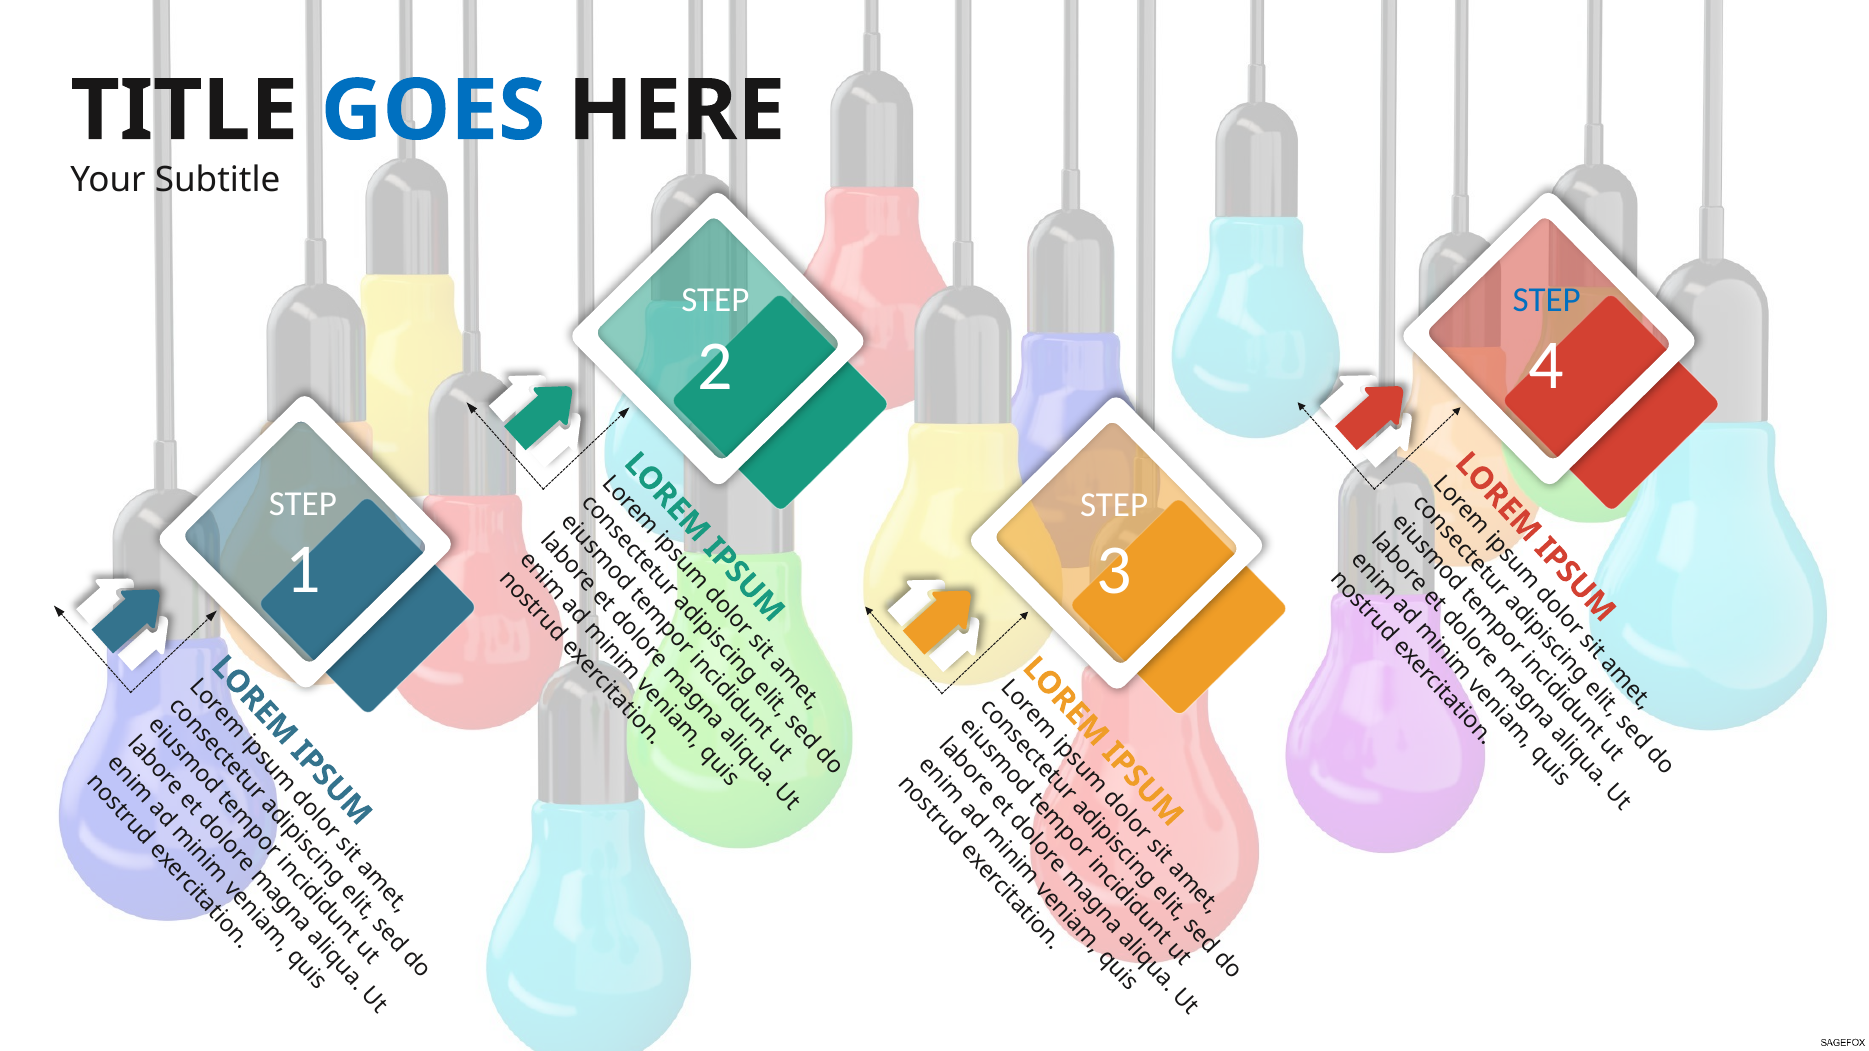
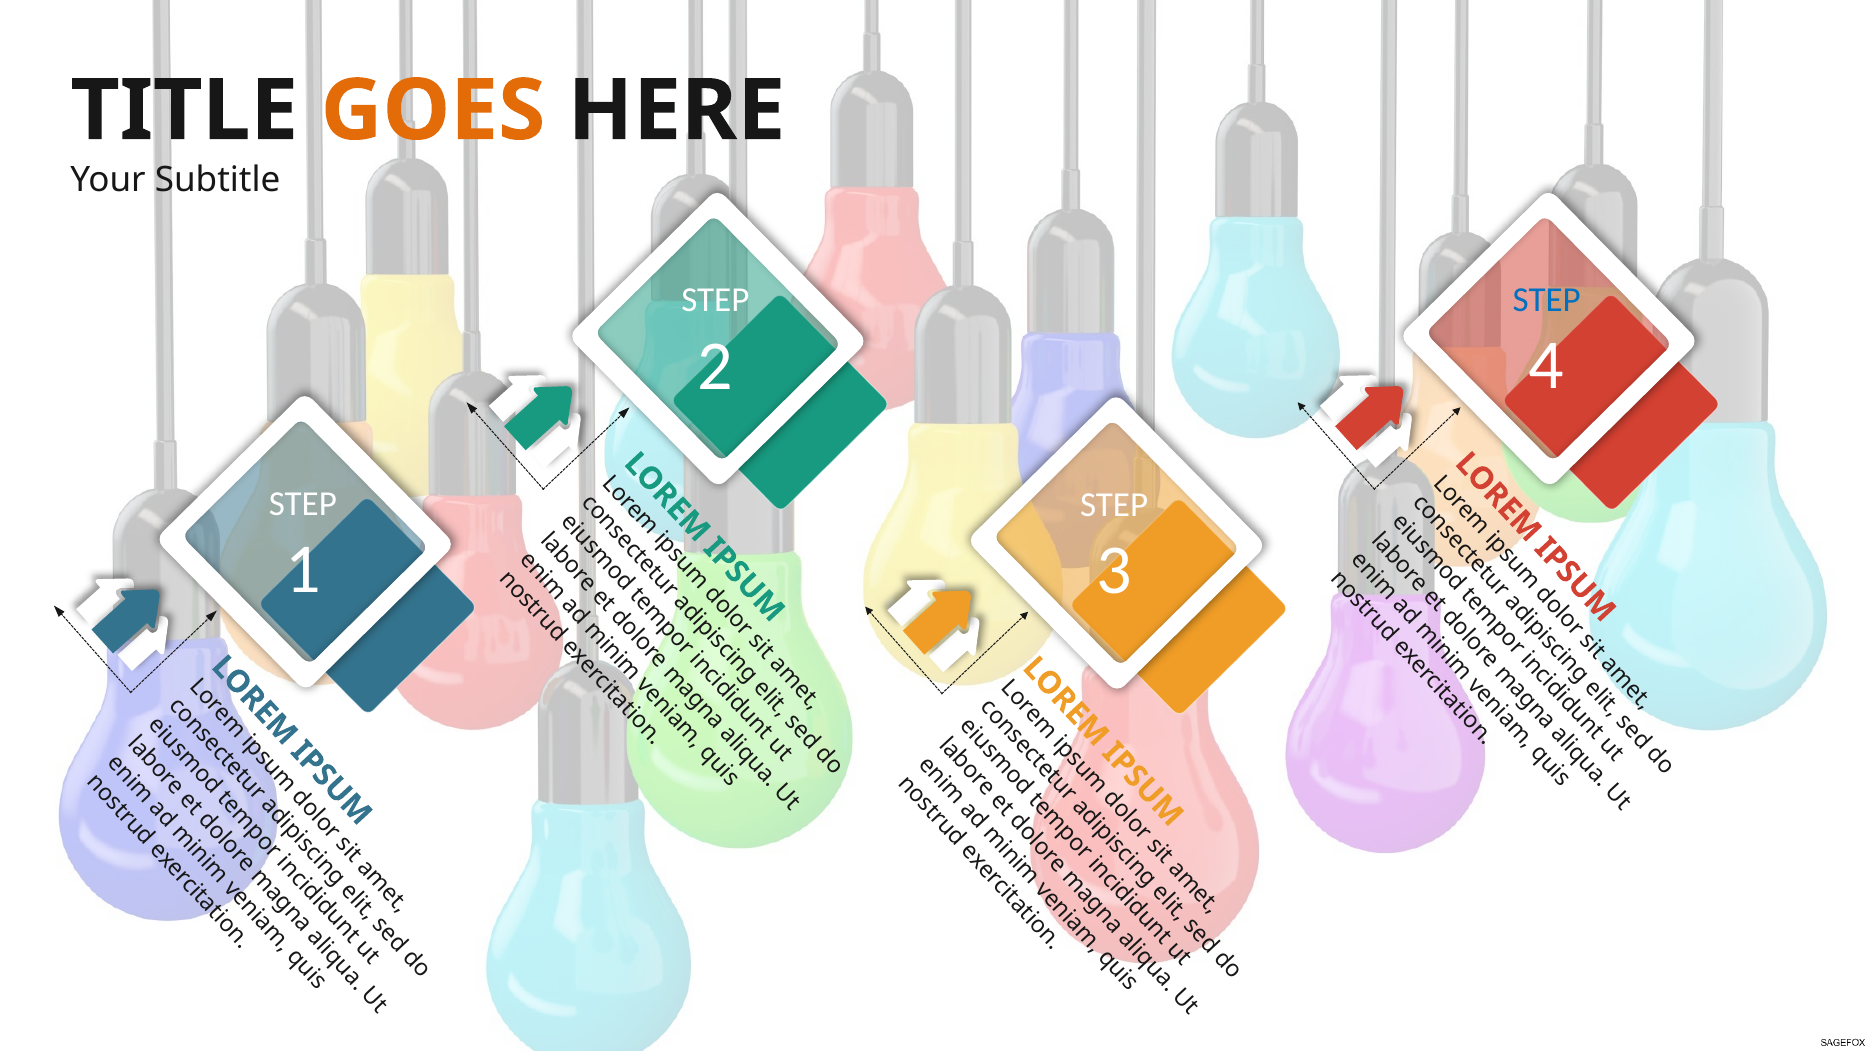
GOES colour: blue -> orange
